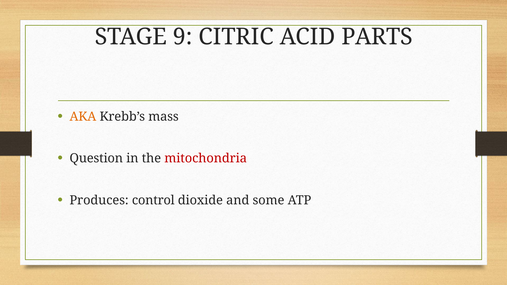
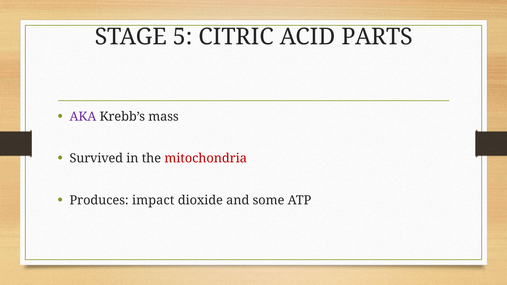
9: 9 -> 5
AKA colour: orange -> purple
Question: Question -> Survived
control: control -> impact
